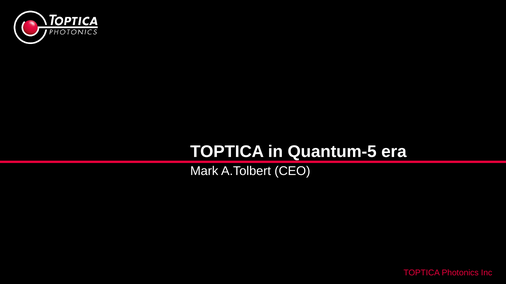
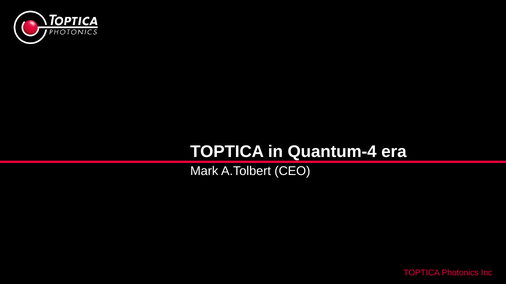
Quantum-5: Quantum-5 -> Quantum-4
